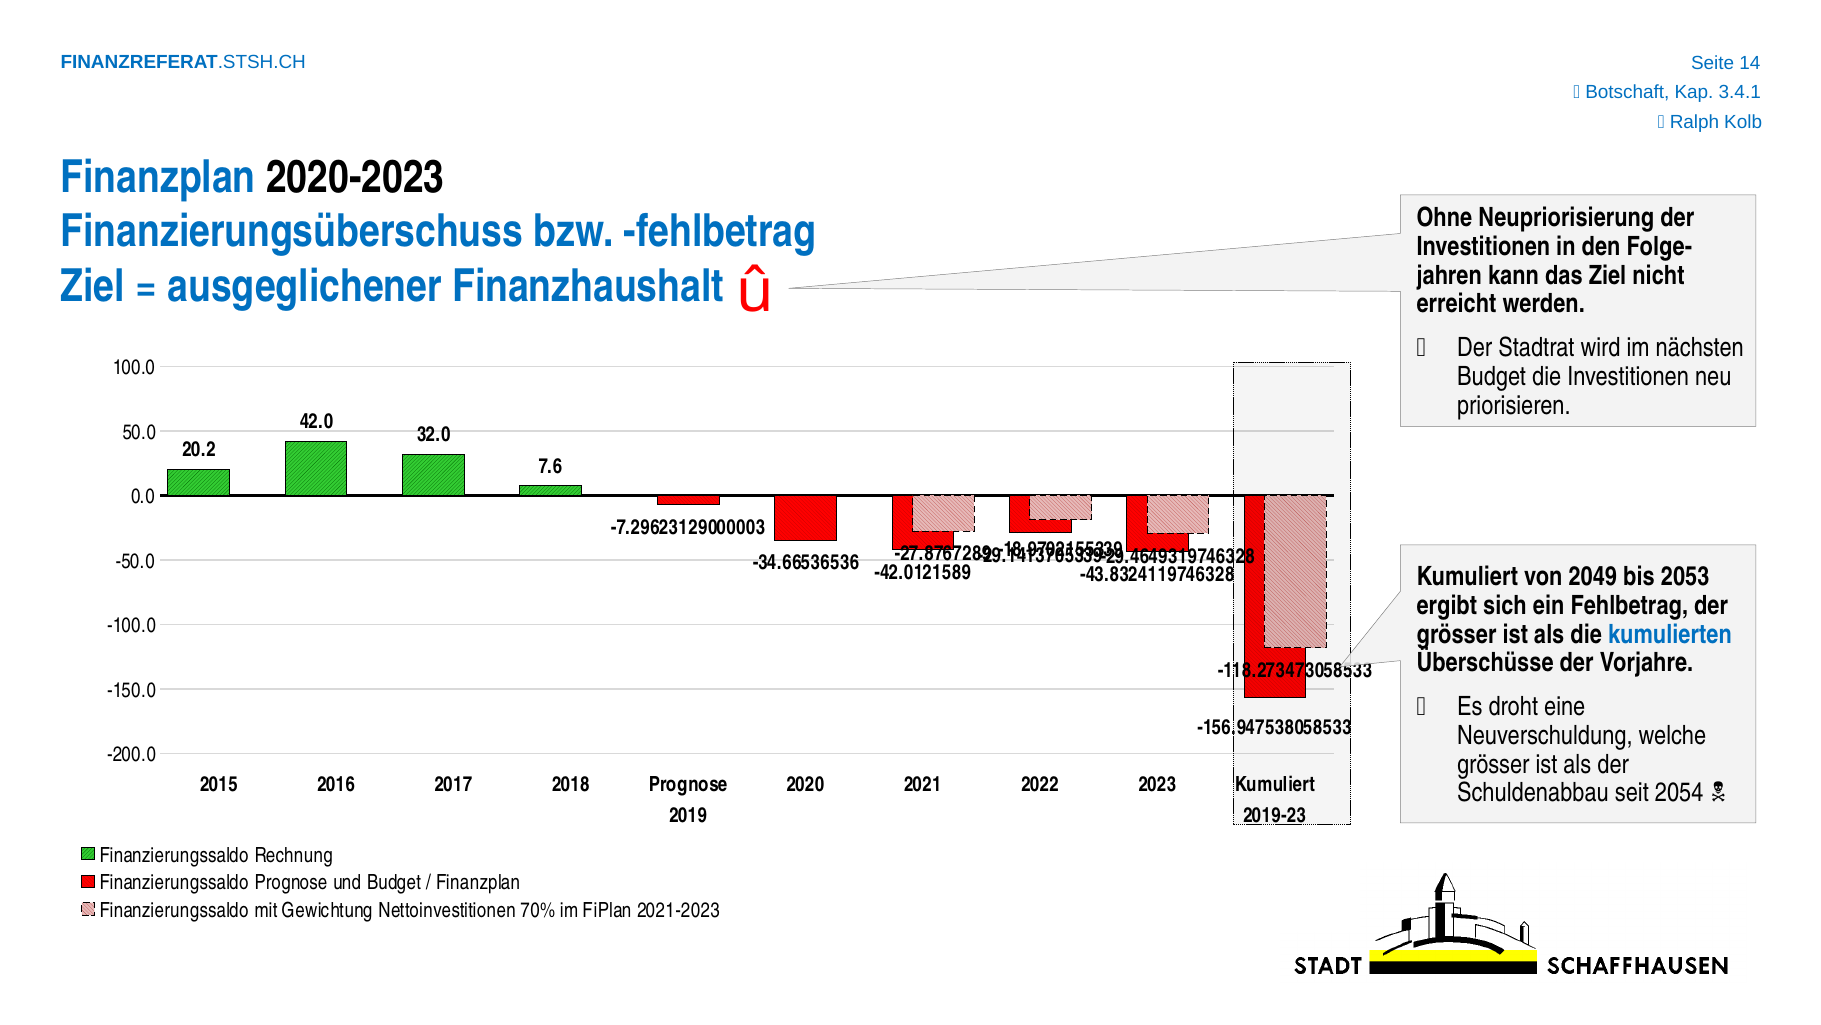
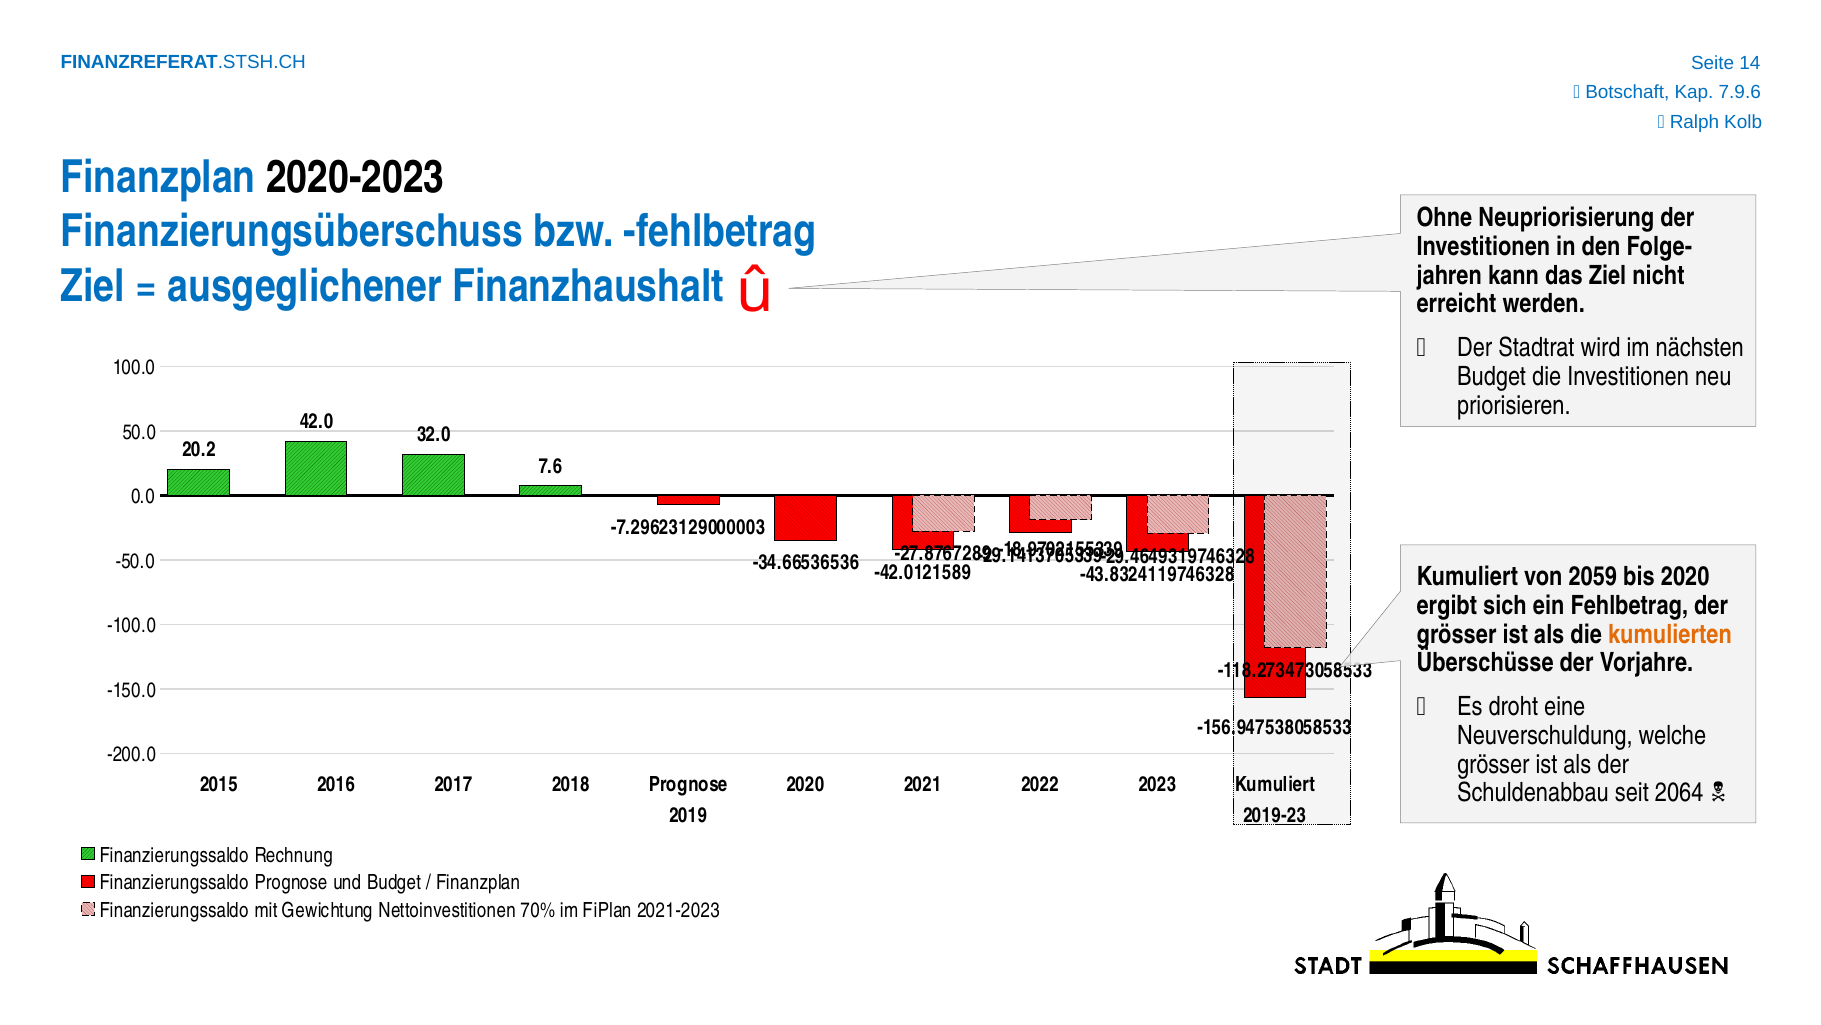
3.4.1: 3.4.1 -> 7.9.6
2049: 2049 -> 2059
bis 2053: 2053 -> 2020
kumulierten colour: blue -> orange
2054: 2054 -> 2064
